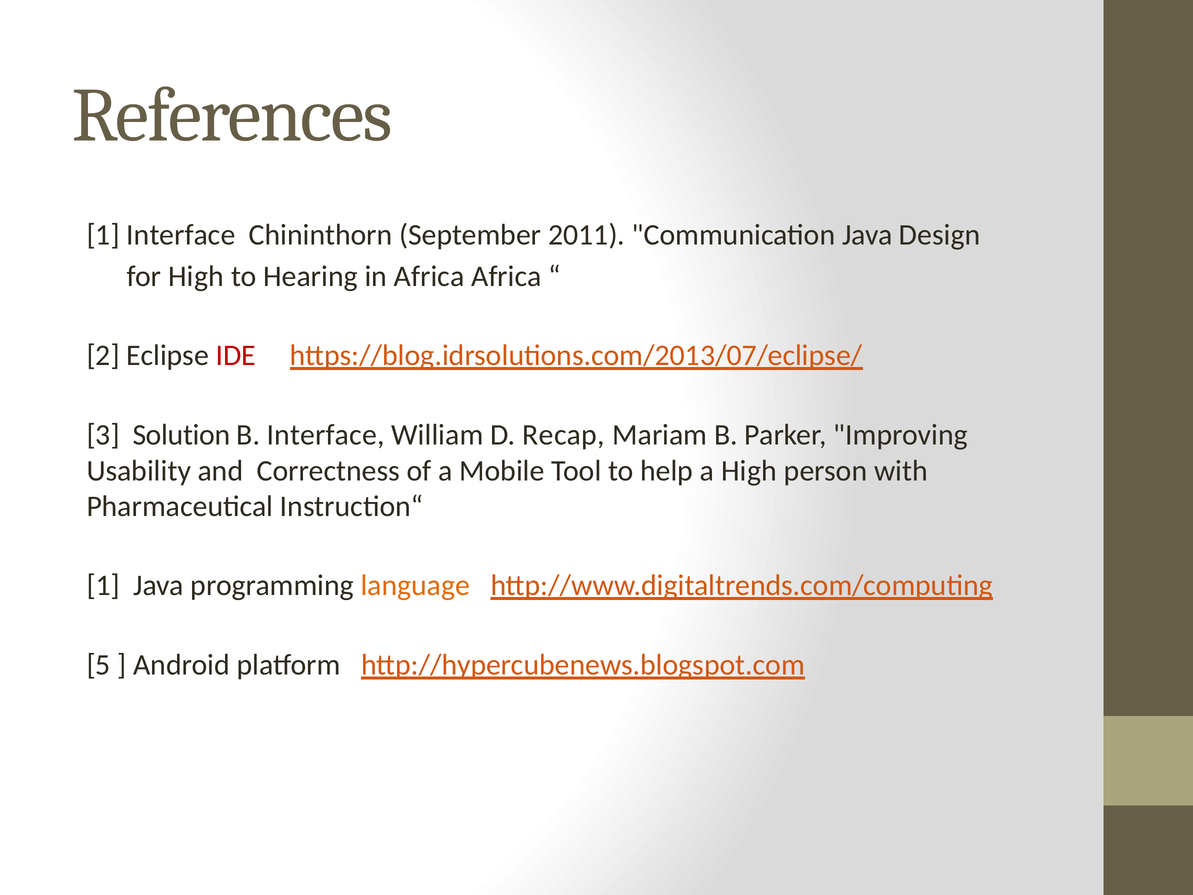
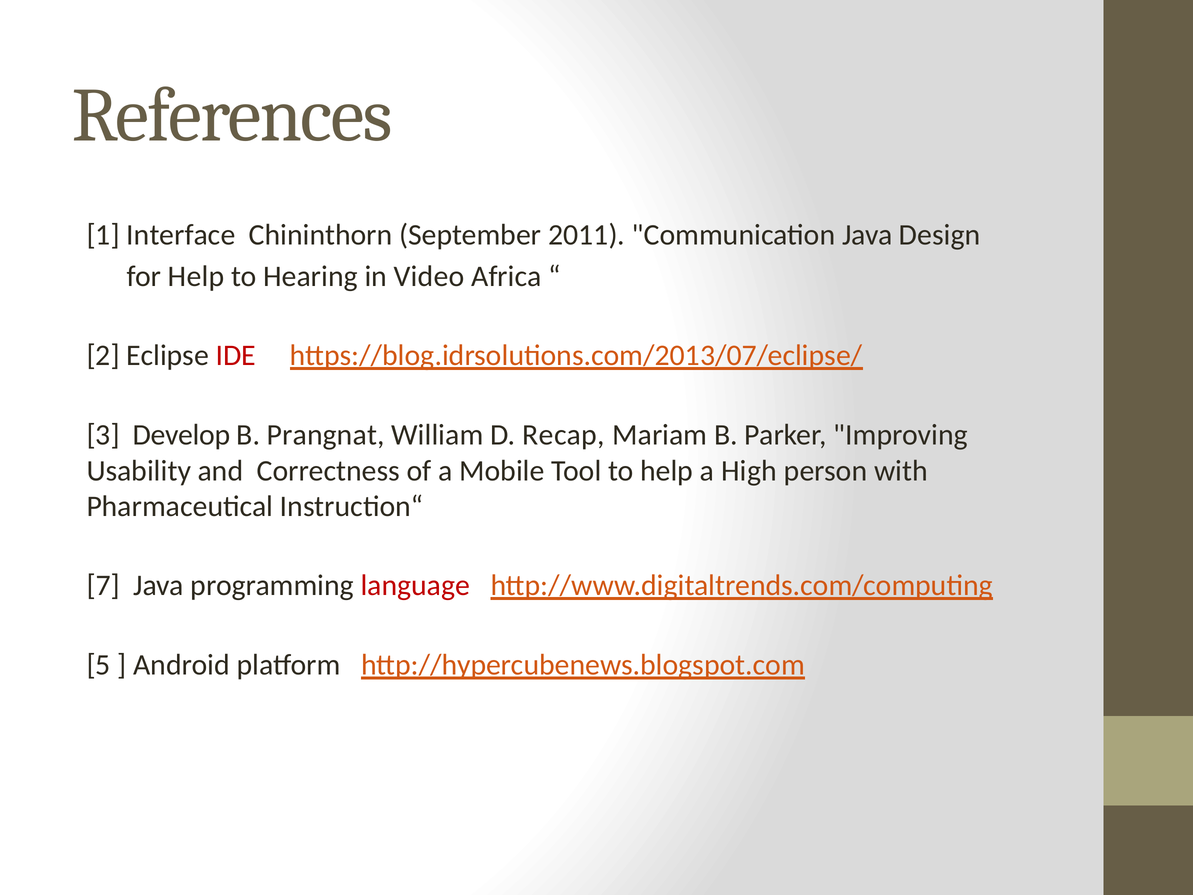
for High: High -> Help
in Africa: Africa -> Video
Solution: Solution -> Develop
B Interface: Interface -> Prangnat
1 at (103, 585): 1 -> 7
language colour: orange -> red
